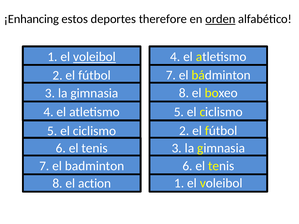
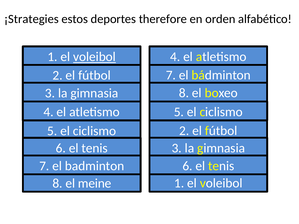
¡Enhancing: ¡Enhancing -> ¡Strategies
orden underline: present -> none
action: action -> meine
